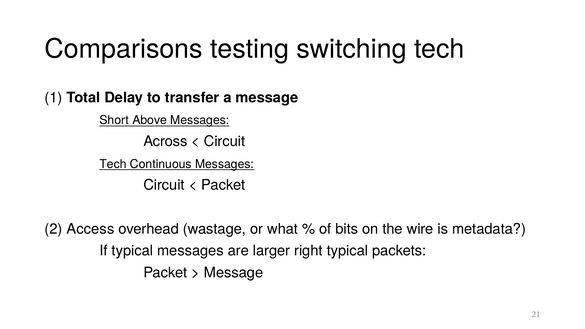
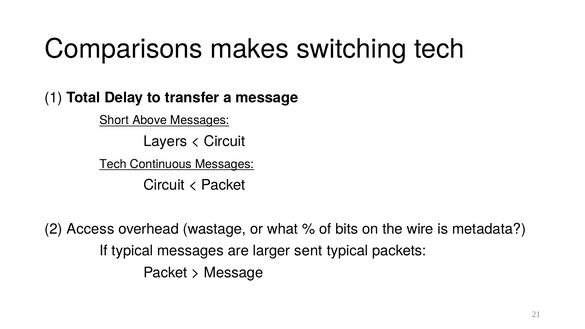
testing: testing -> makes
Across: Across -> Layers
right: right -> sent
